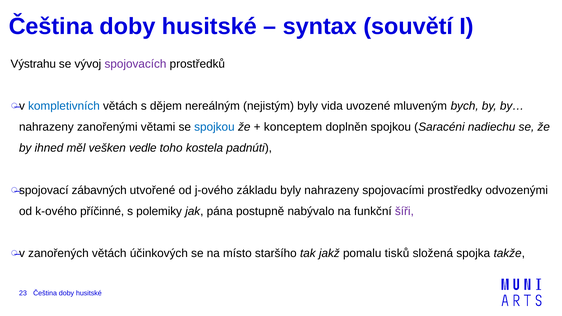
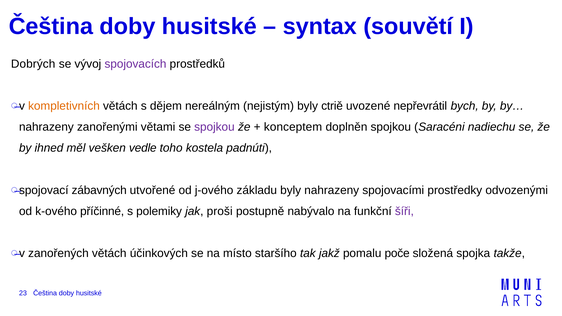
Výstrahu: Výstrahu -> Dobrých
kompletivních colour: blue -> orange
vida: vida -> ctriě
mluveným: mluveným -> nepřevrátil
spojkou at (214, 127) colour: blue -> purple
pána: pána -> proši
tisků: tisků -> poče
